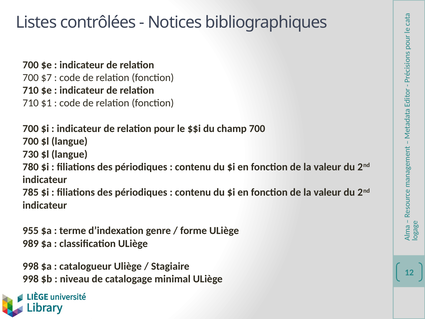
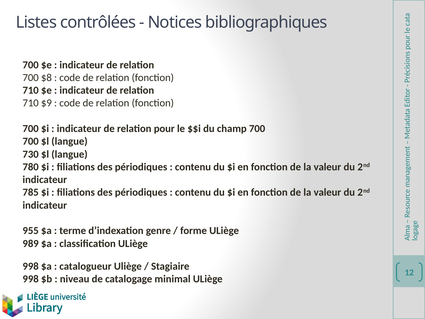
$7: $7 -> $8
$1: $1 -> $9
